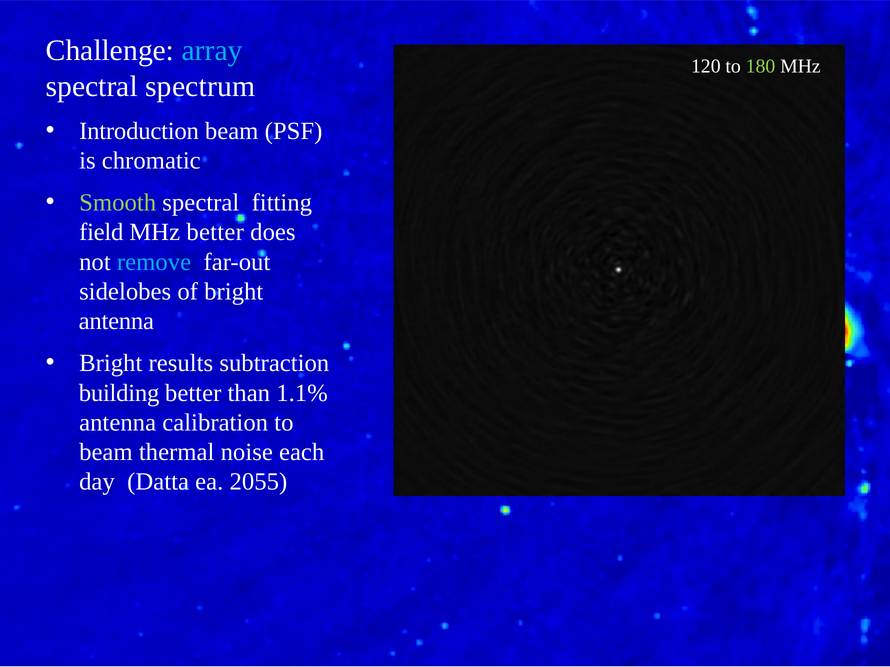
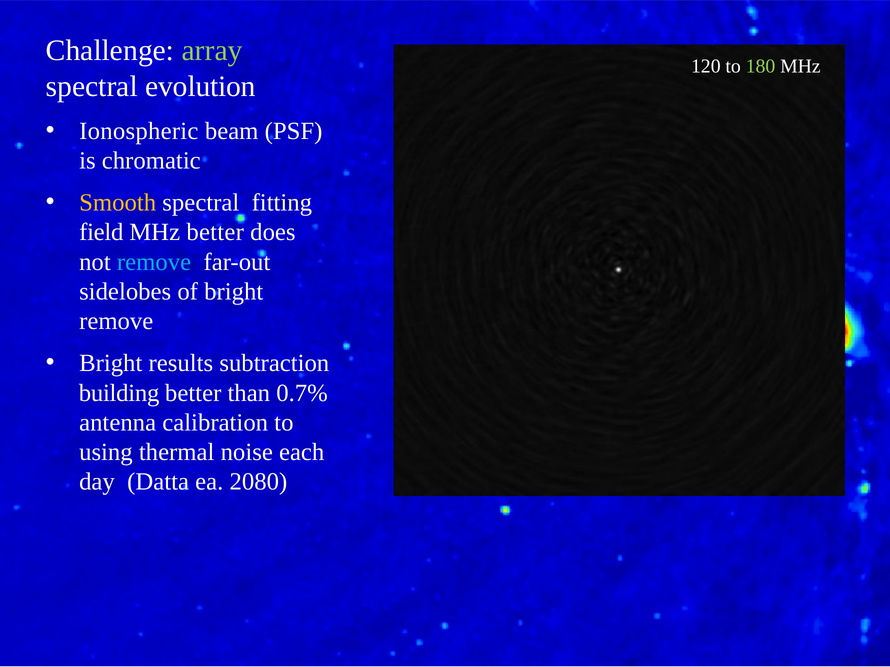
array colour: light blue -> light green
spectrum: spectrum -> evolution
Introduction: Introduction -> Ionospheric
Smooth colour: light green -> yellow
antenna at (116, 321): antenna -> remove
1.1%: 1.1% -> 0.7%
beam at (106, 452): beam -> using
2055: 2055 -> 2080
